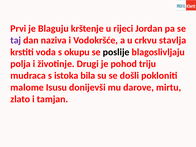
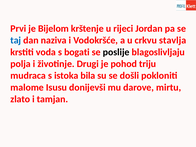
Blaguju: Blaguju -> Bijelom
taj colour: purple -> blue
okupu: okupu -> bogati
